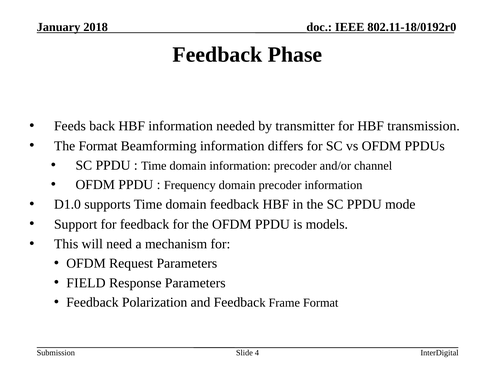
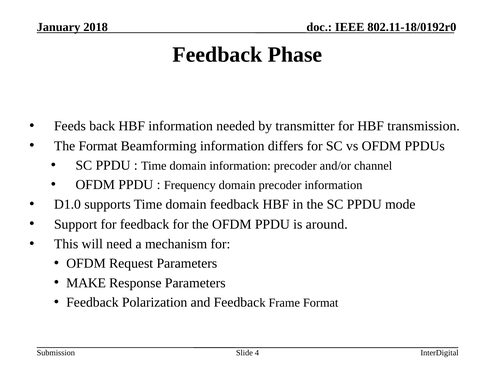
models: models -> around
FIELD: FIELD -> MAKE
